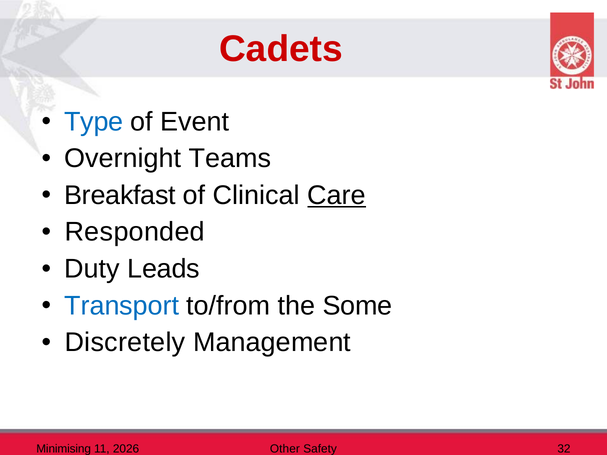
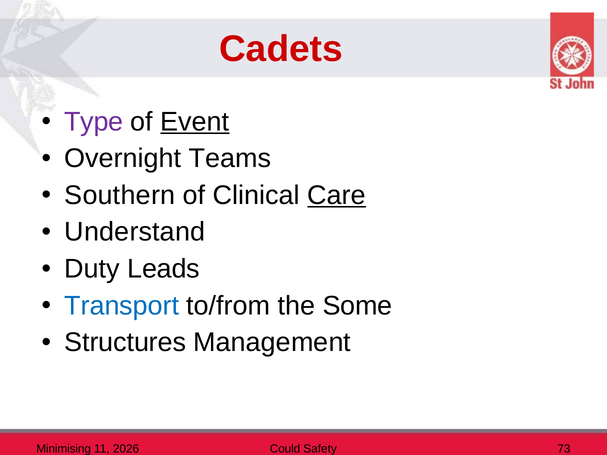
Type colour: blue -> purple
Event underline: none -> present
Breakfast: Breakfast -> Southern
Responded: Responded -> Understand
Discretely: Discretely -> Structures
Other: Other -> Could
32: 32 -> 73
